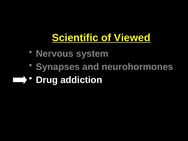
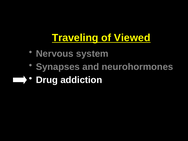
Scientific: Scientific -> Traveling
